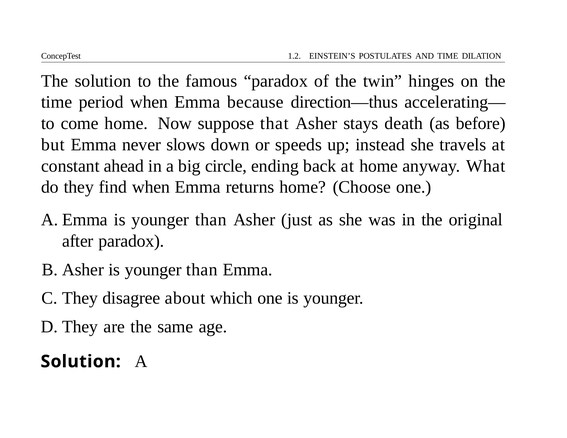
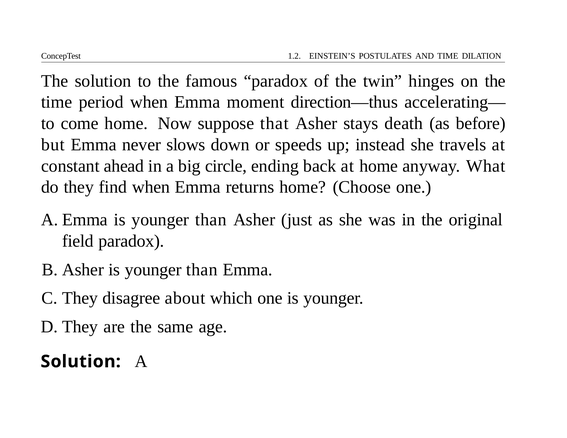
because: because -> moment
after: after -> field
